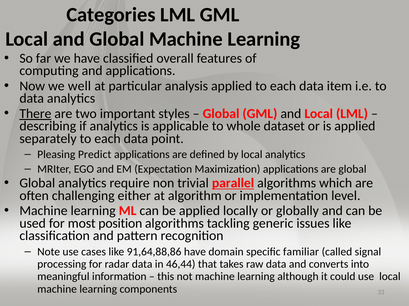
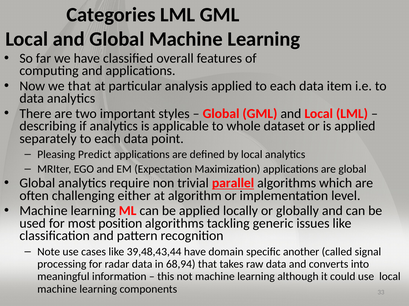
we well: well -> that
There underline: present -> none
91,64,88,86: 91,64,88,86 -> 39,48,43,44
familiar: familiar -> another
46,44: 46,44 -> 68,94
